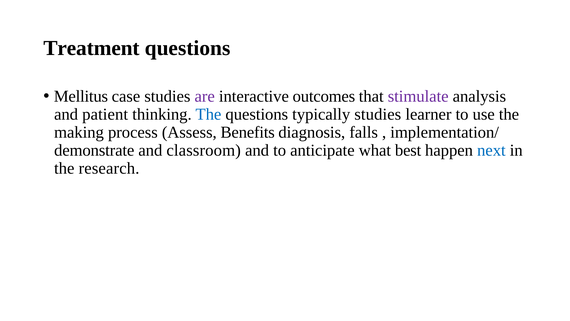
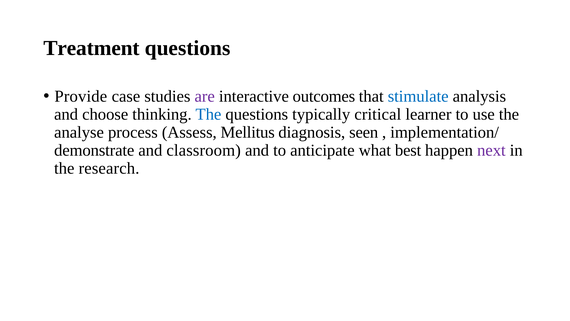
Mellitus: Mellitus -> Provide
stimulate colour: purple -> blue
patient: patient -> choose
typically studies: studies -> critical
making: making -> analyse
Benefits: Benefits -> Mellitus
falls: falls -> seen
next colour: blue -> purple
